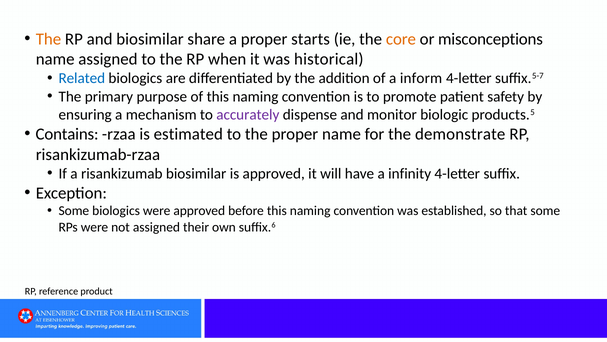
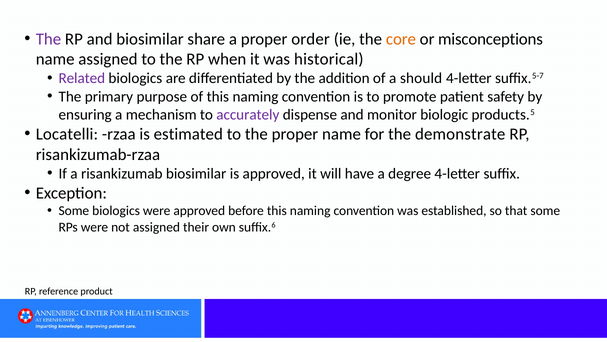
The at (48, 39) colour: orange -> purple
starts: starts -> order
Related colour: blue -> purple
inform: inform -> should
Contains: Contains -> Locatelli
infinity: infinity -> degree
